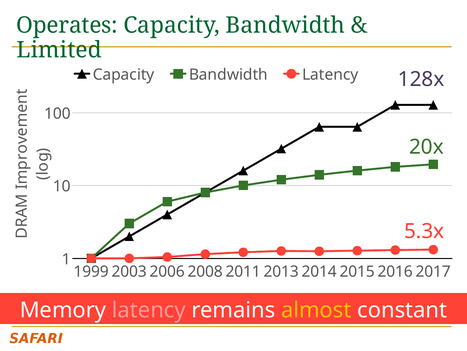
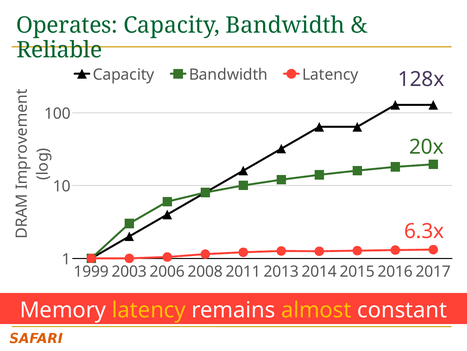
Limited: Limited -> Reliable
5.3x: 5.3x -> 6.3x
latency at (149, 309) colour: pink -> yellow
